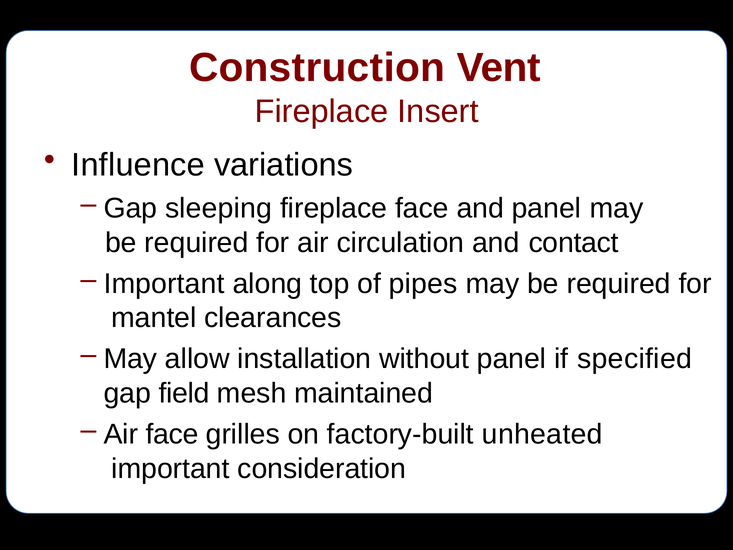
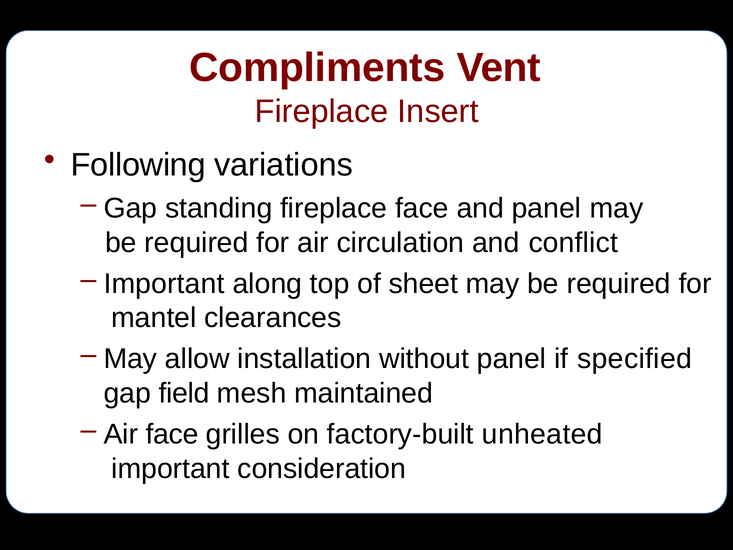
Construction: Construction -> Compliments
Influence: Influence -> Following
sleeping: sleeping -> standing
contact: contact -> conflict
pipes: pipes -> sheet
